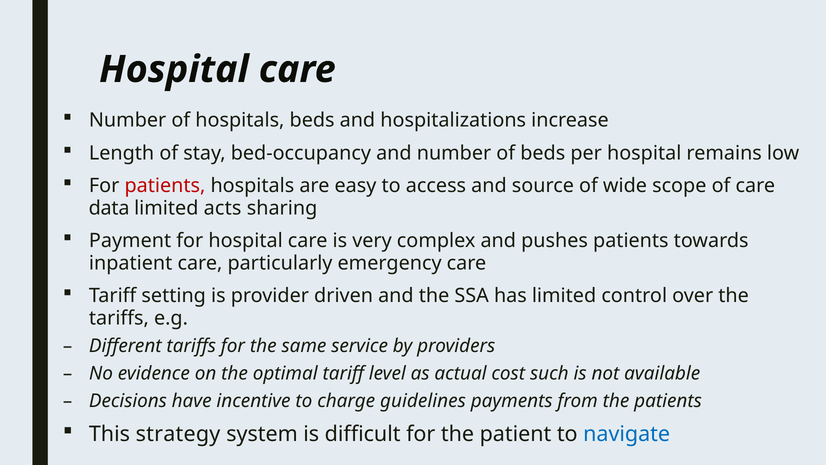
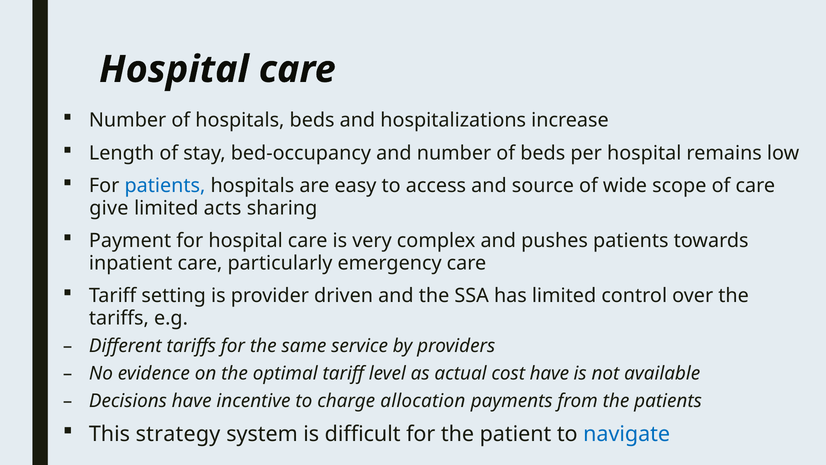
patients at (165, 186) colour: red -> blue
data: data -> give
cost such: such -> have
guidelines: guidelines -> allocation
